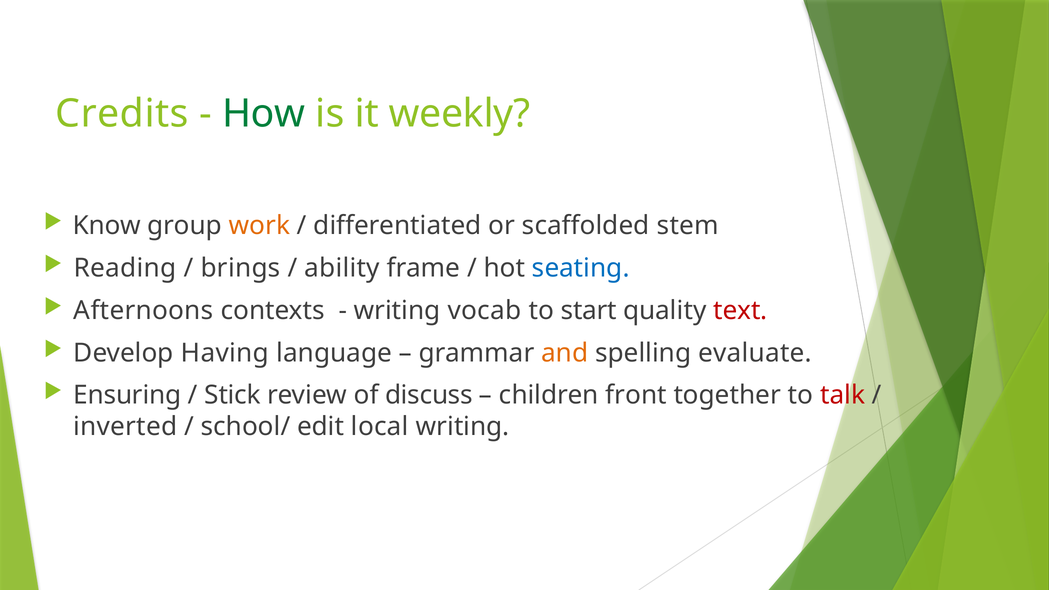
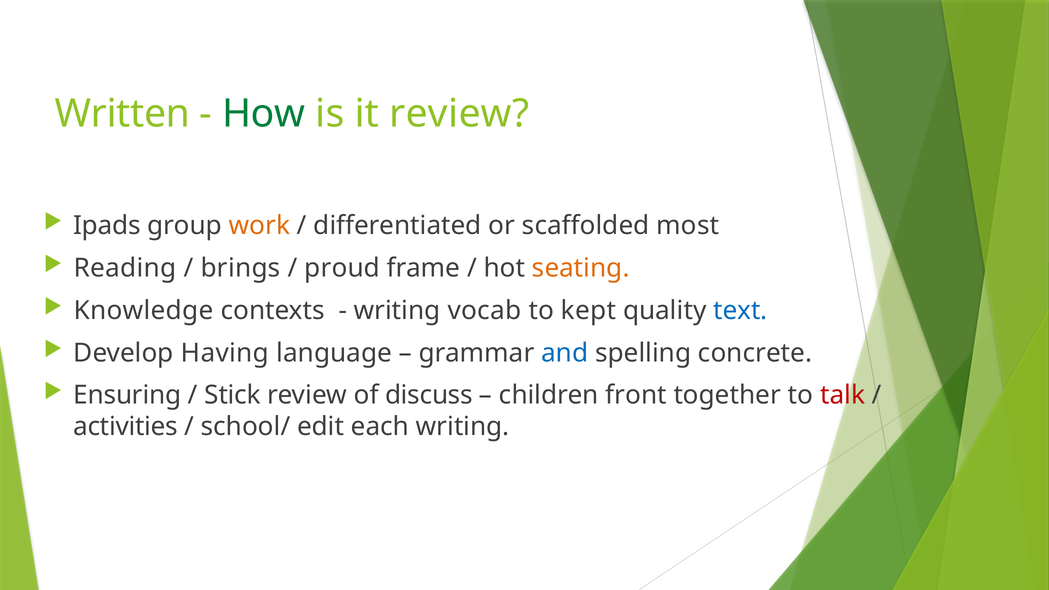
Credits: Credits -> Written
it weekly: weekly -> review
Know: Know -> Ipads
stem: stem -> most
ability: ability -> proud
seating colour: blue -> orange
Afternoons: Afternoons -> Knowledge
start: start -> kept
text colour: red -> blue
and colour: orange -> blue
evaluate: evaluate -> concrete
inverted: inverted -> activities
local: local -> each
